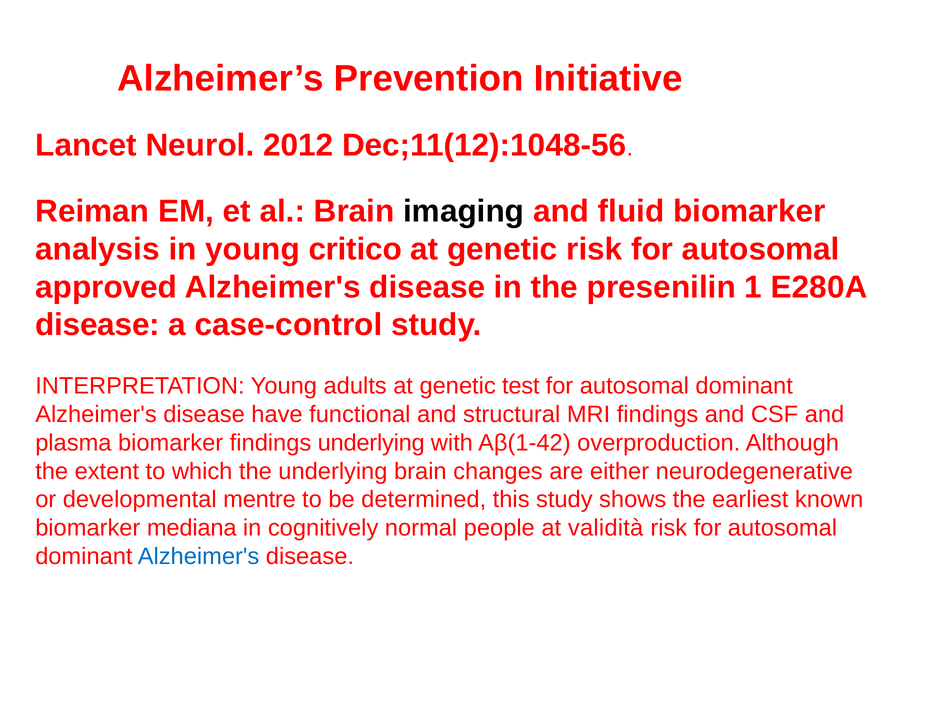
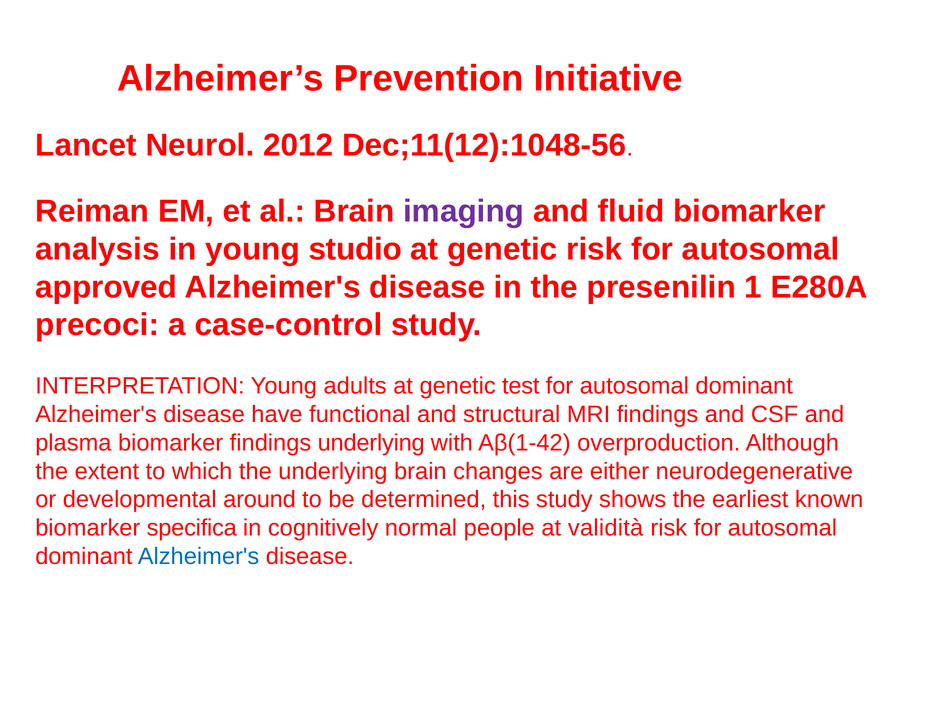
imaging colour: black -> purple
critico: critico -> studio
disease at (98, 325): disease -> precoci
mentre: mentre -> around
mediana: mediana -> specifica
